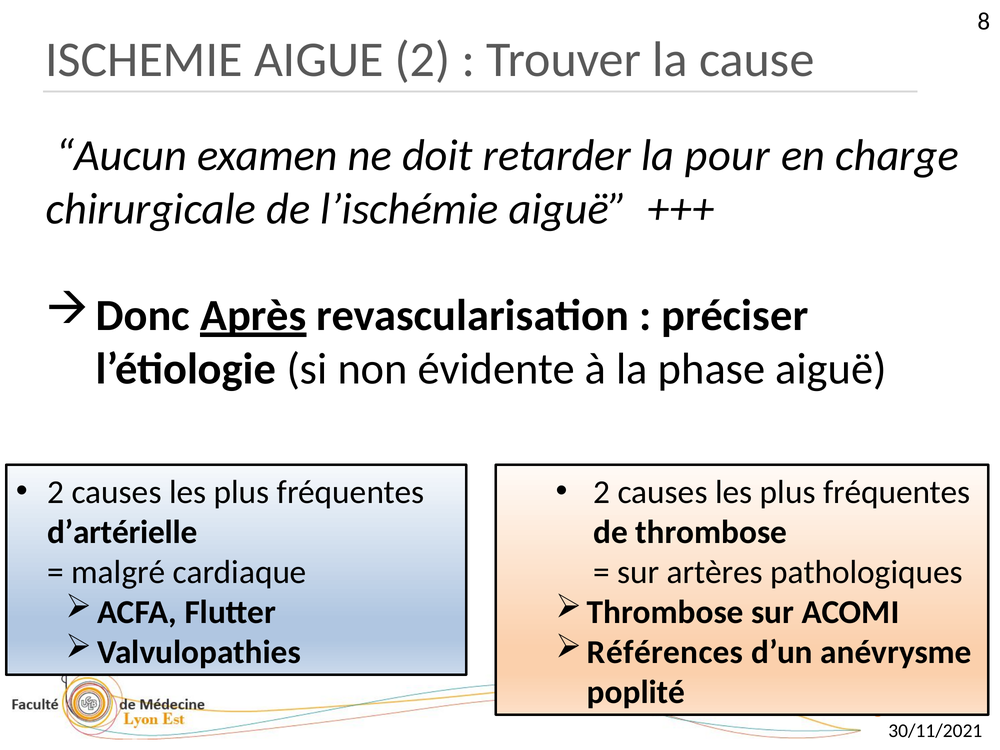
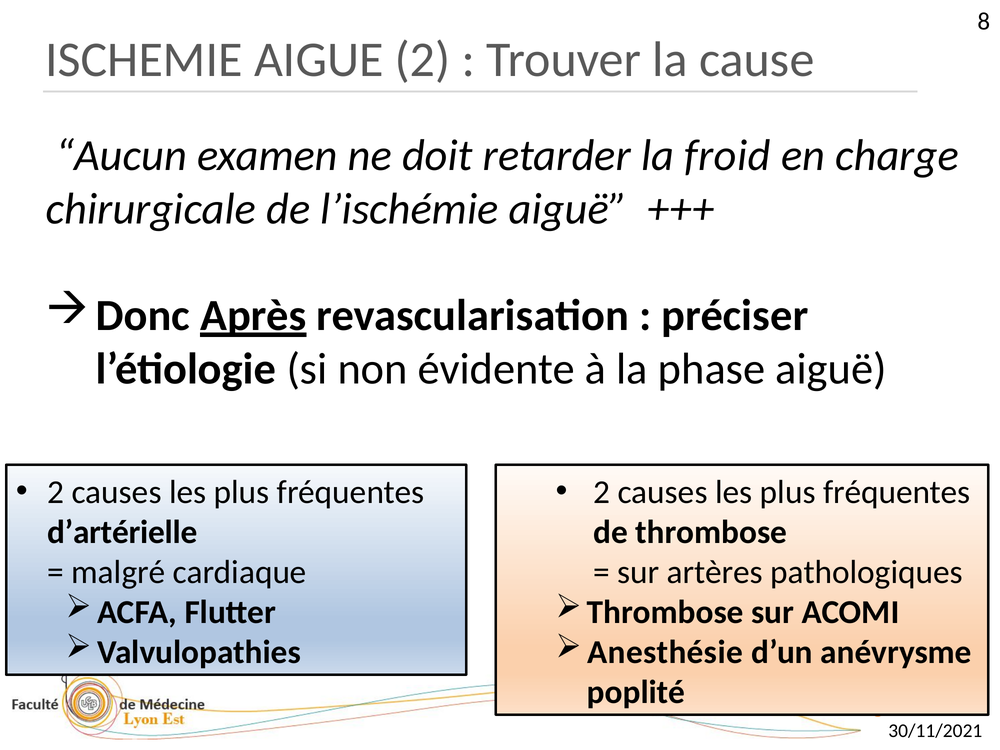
pour: pour -> froid
Références: Références -> Anesthésie
